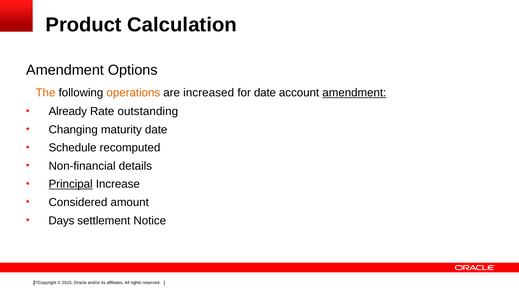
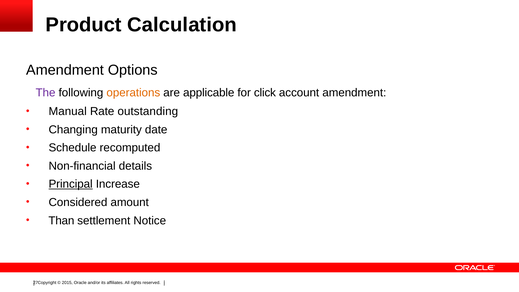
The colour: orange -> purple
increased: increased -> applicable
for date: date -> click
amendment at (354, 93) underline: present -> none
Already: Already -> Manual
Days: Days -> Than
